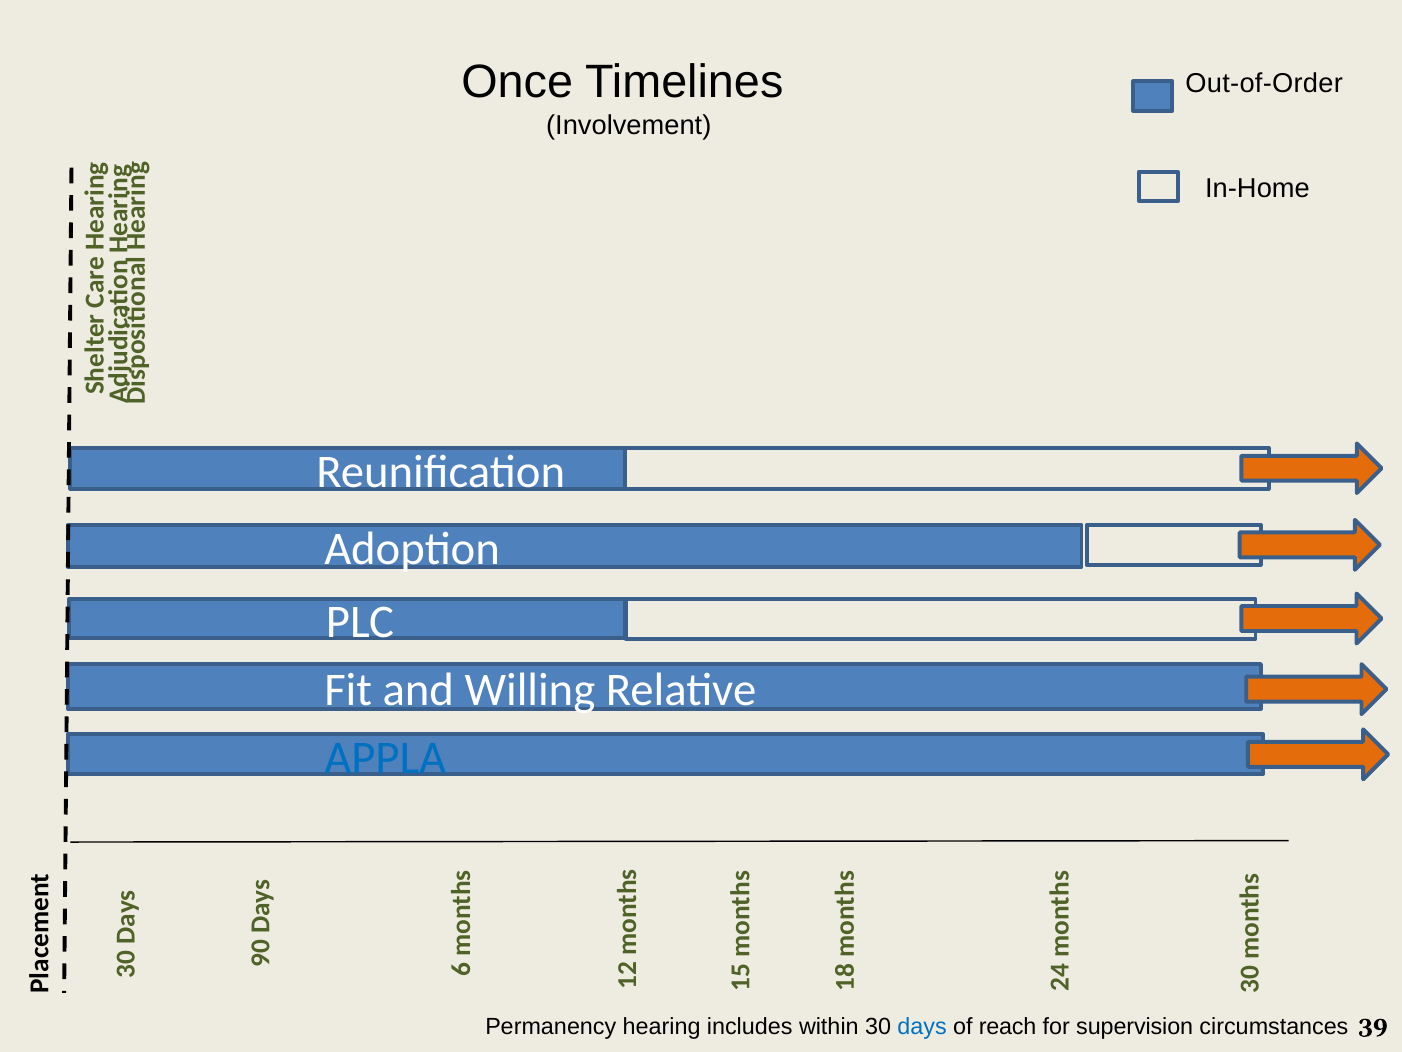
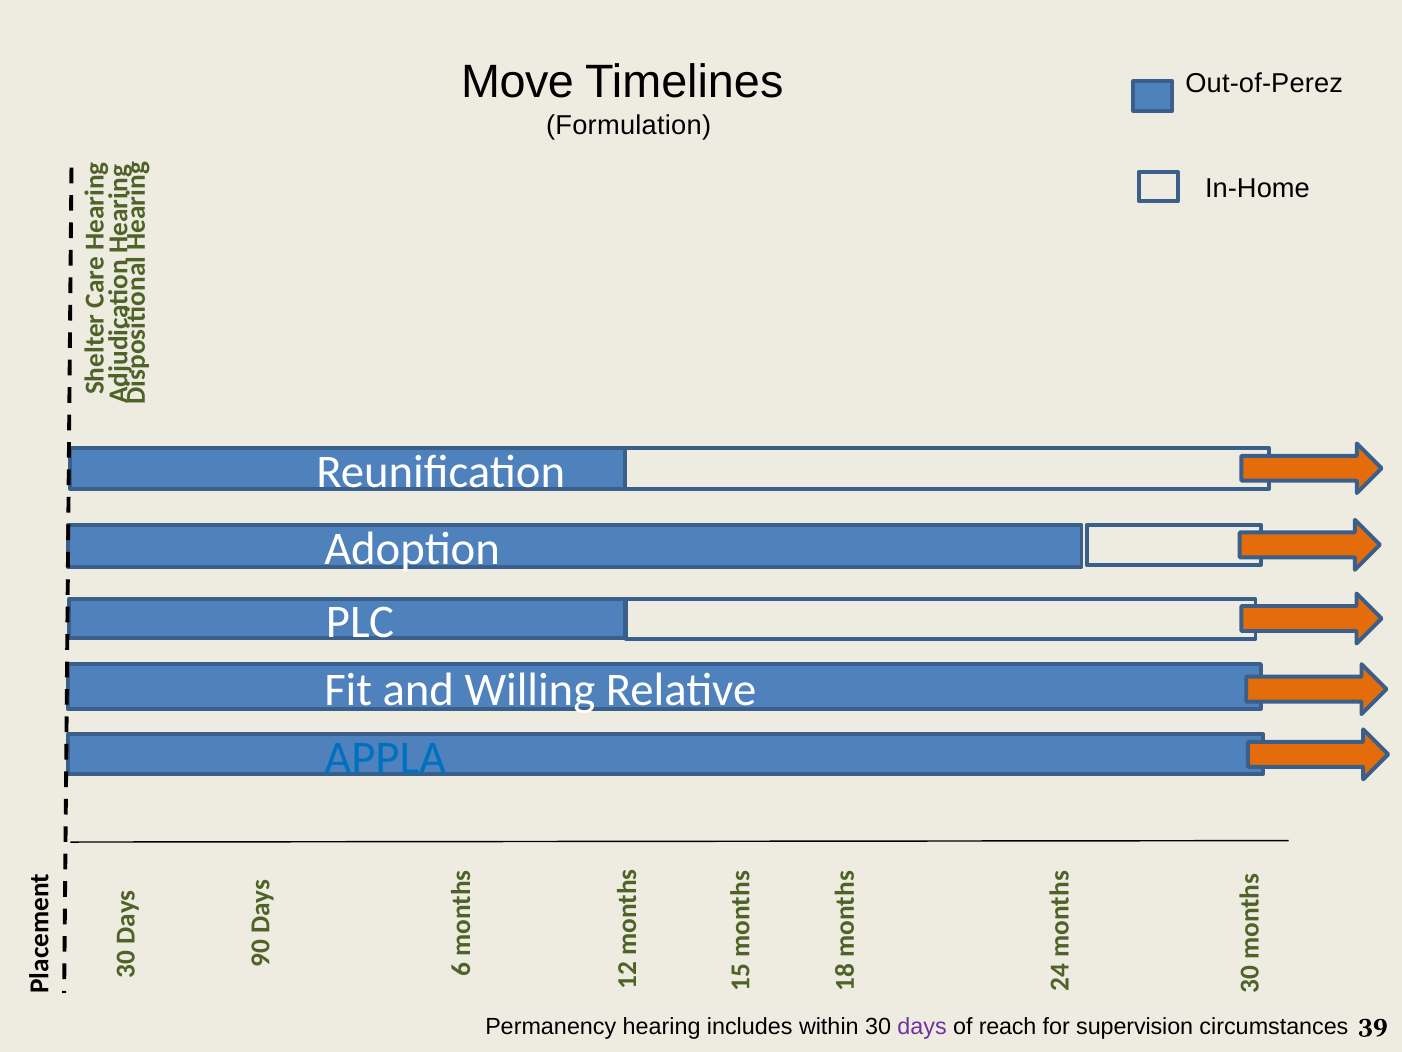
Once: Once -> Move
Out-of-Order: Out-of-Order -> Out-of-Perez
Involvement: Involvement -> Formulation
days colour: blue -> purple
